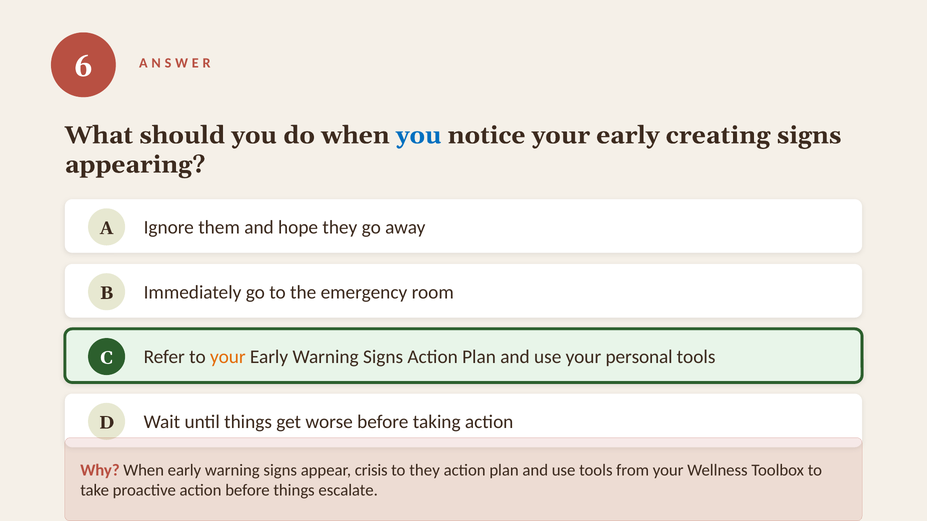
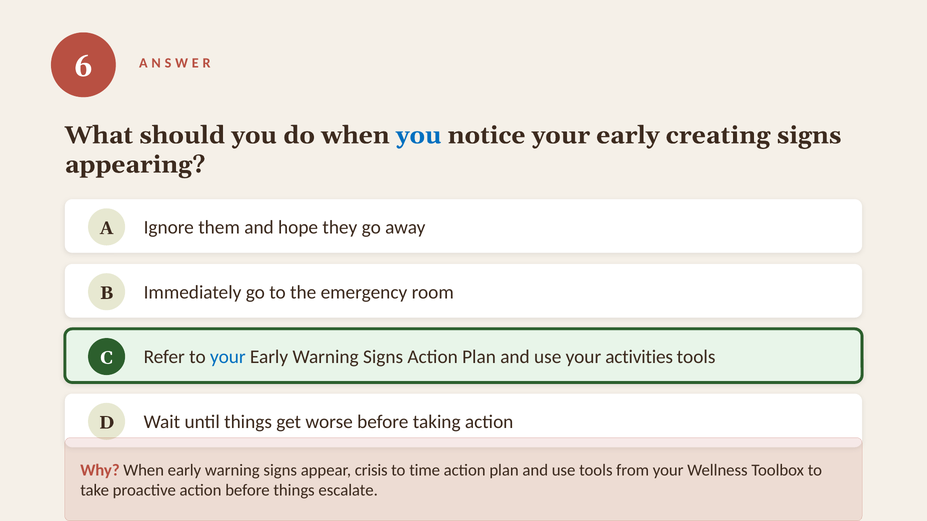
your at (228, 357) colour: orange -> blue
personal: personal -> activities
to they: they -> time
